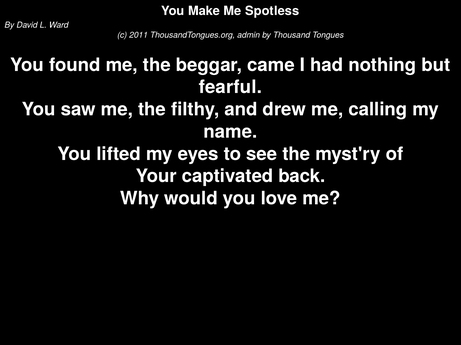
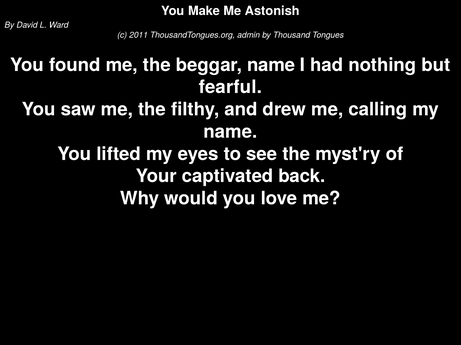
Spotless: Spotless -> Astonish
beggar came: came -> name
